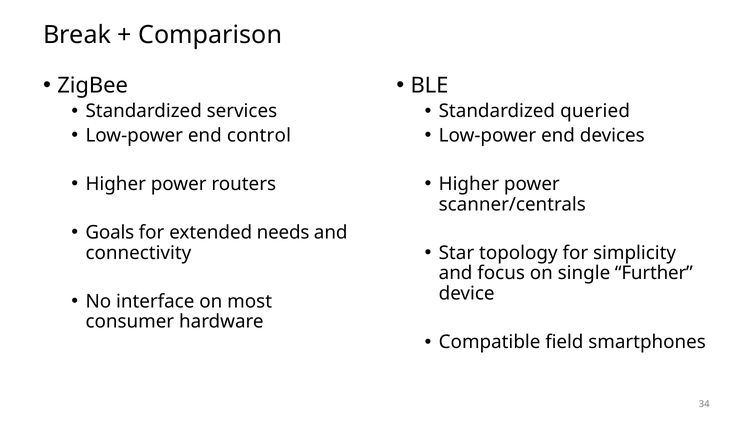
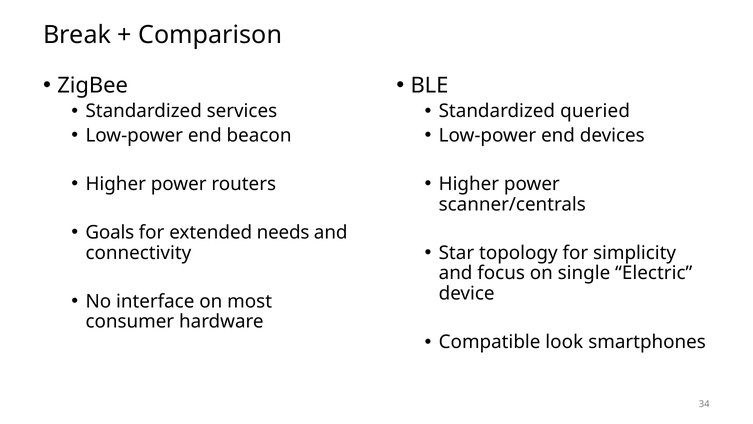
control: control -> beacon
Further: Further -> Electric
field: field -> look
